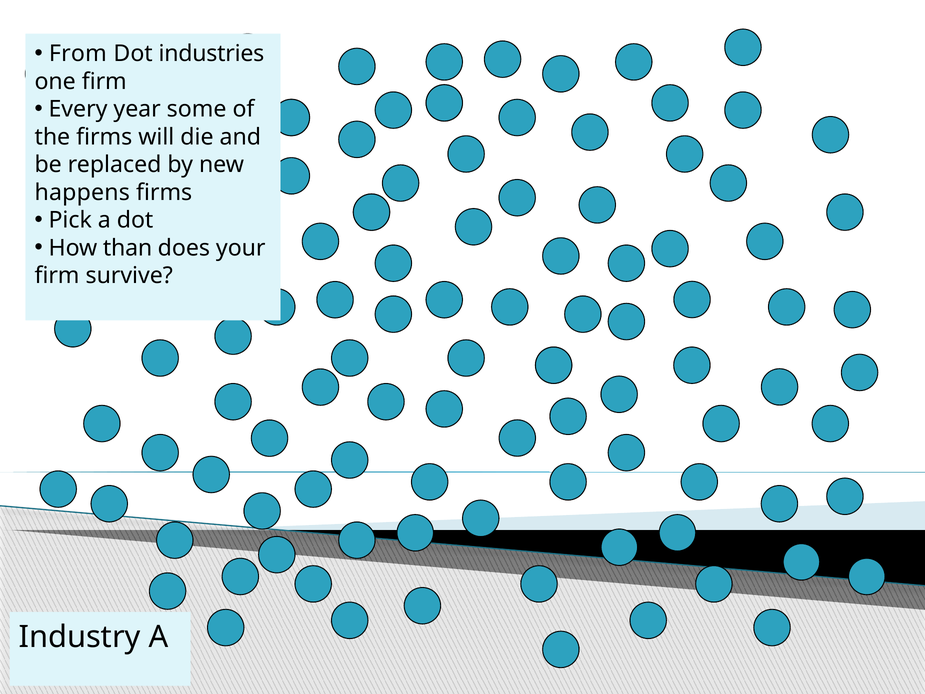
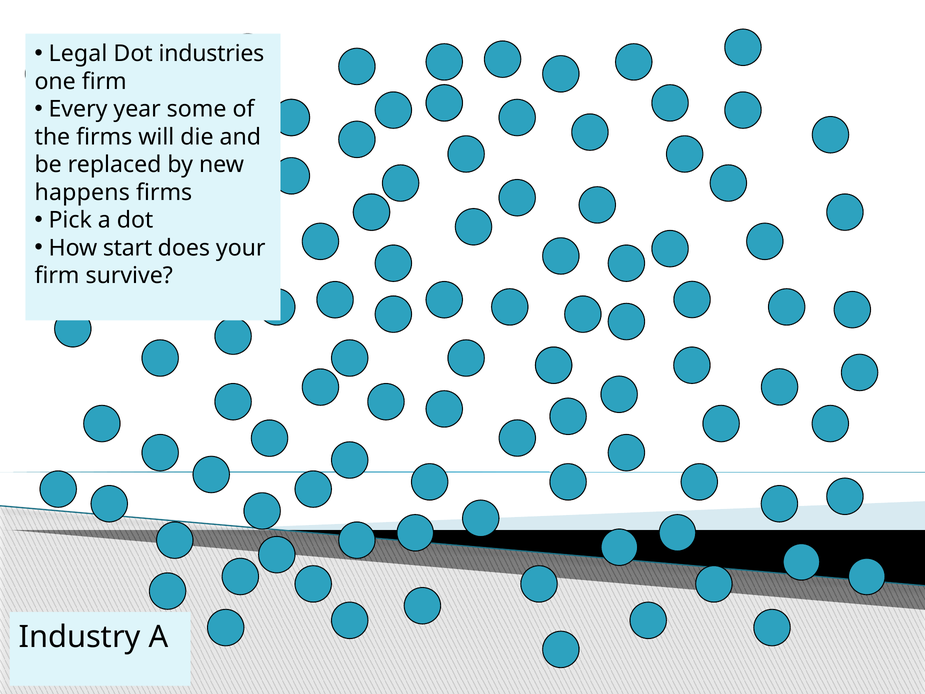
From: From -> Legal
than: than -> start
